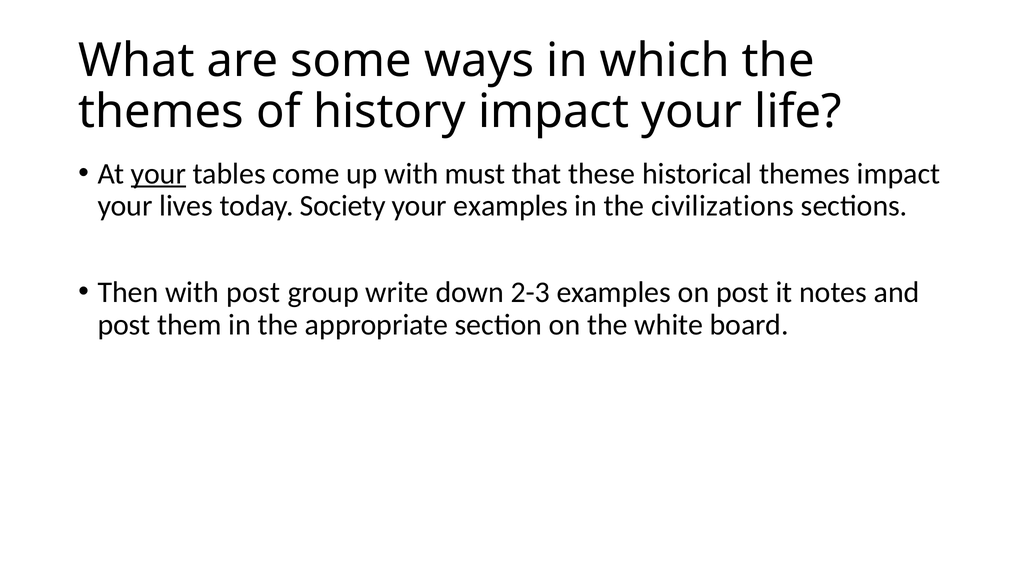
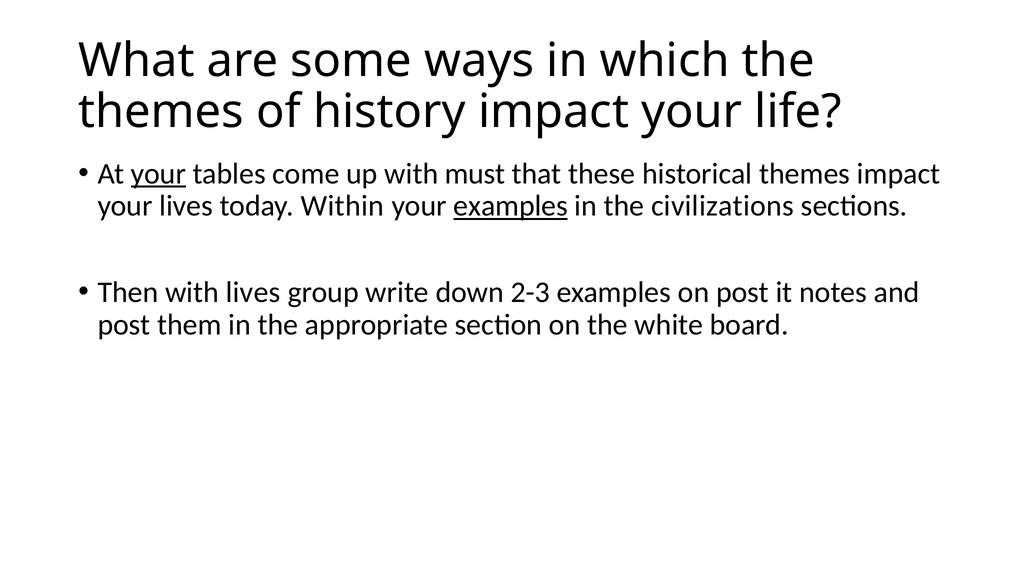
Society: Society -> Within
examples at (511, 206) underline: none -> present
with post: post -> lives
